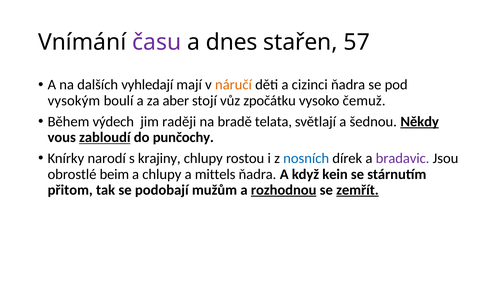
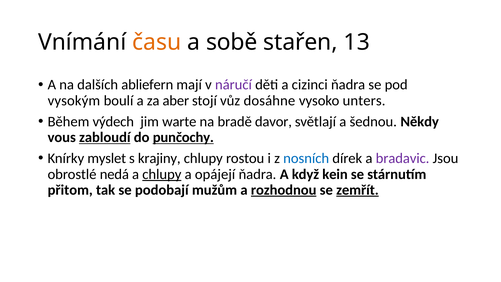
času colour: purple -> orange
dnes: dnes -> sobě
57: 57 -> 13
vyhledají: vyhledají -> abliefern
náručí colour: orange -> purple
zpočátku: zpočátku -> dosáhne
čemuž: čemuž -> unters
raději: raději -> warte
telata: telata -> davor
Někdy underline: present -> none
punčochy underline: none -> present
narodí: narodí -> myslet
beim: beim -> nedá
chlupy at (162, 174) underline: none -> present
mittels: mittels -> opájejí
